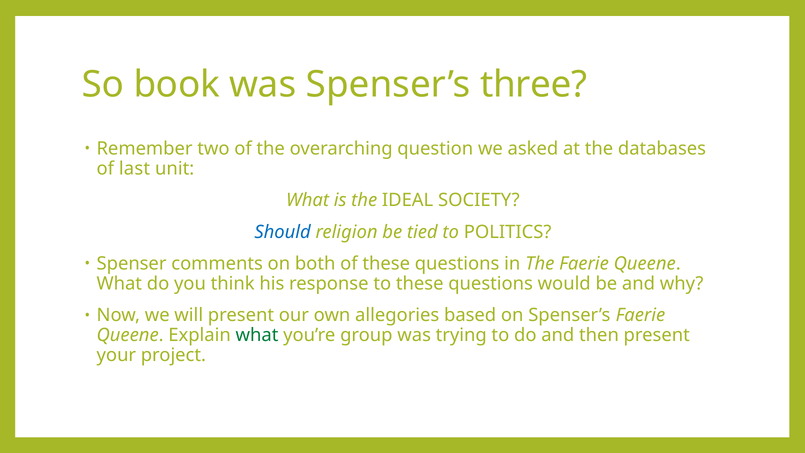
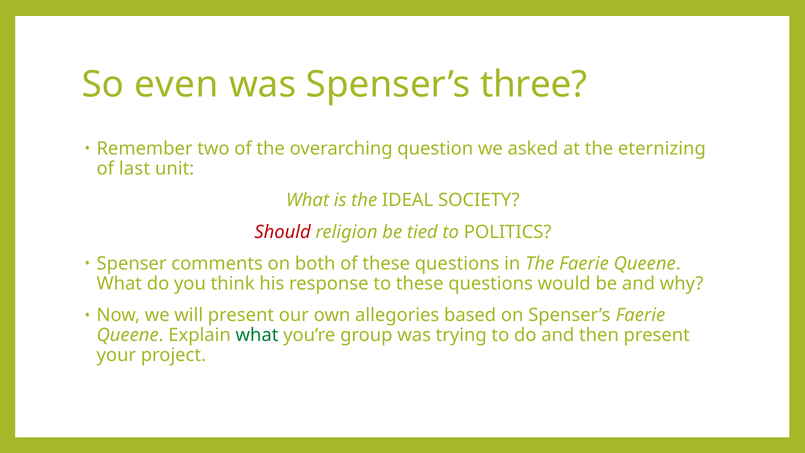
book: book -> even
databases: databases -> eternizing
Should colour: blue -> red
